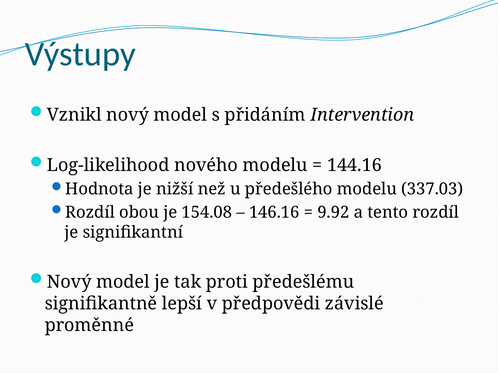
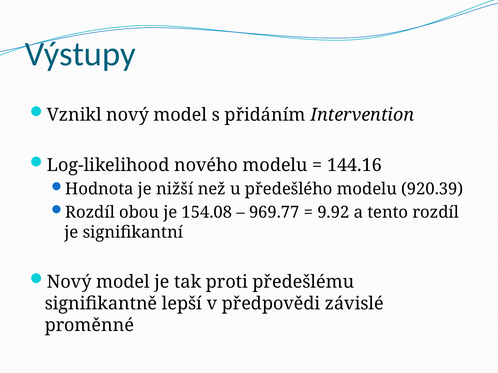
337.03: 337.03 -> 920.39
146.16: 146.16 -> 969.77
